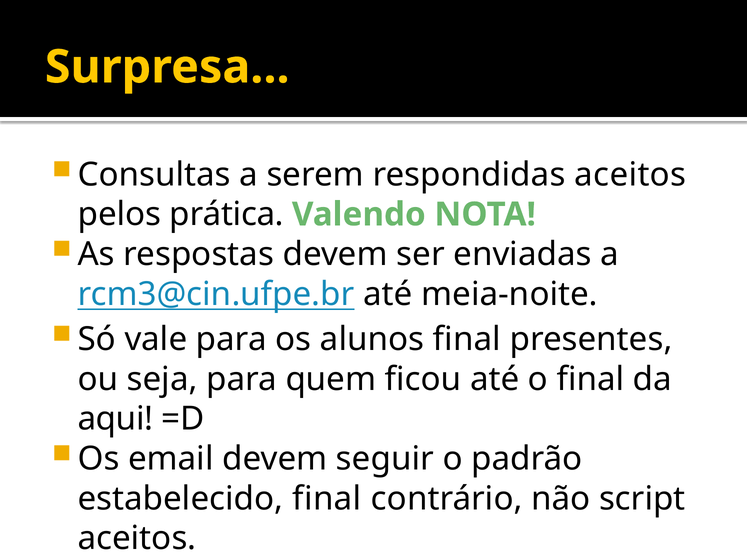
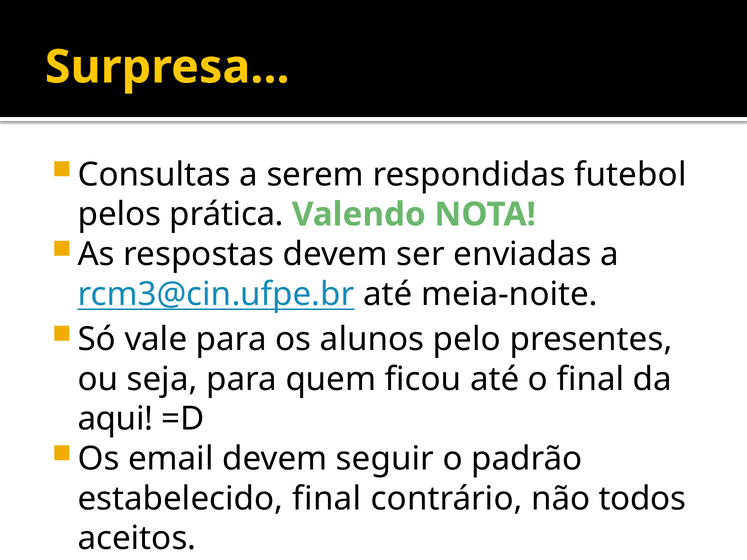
respondidas aceitos: aceitos -> futebol
alunos final: final -> pelo
script: script -> todos
